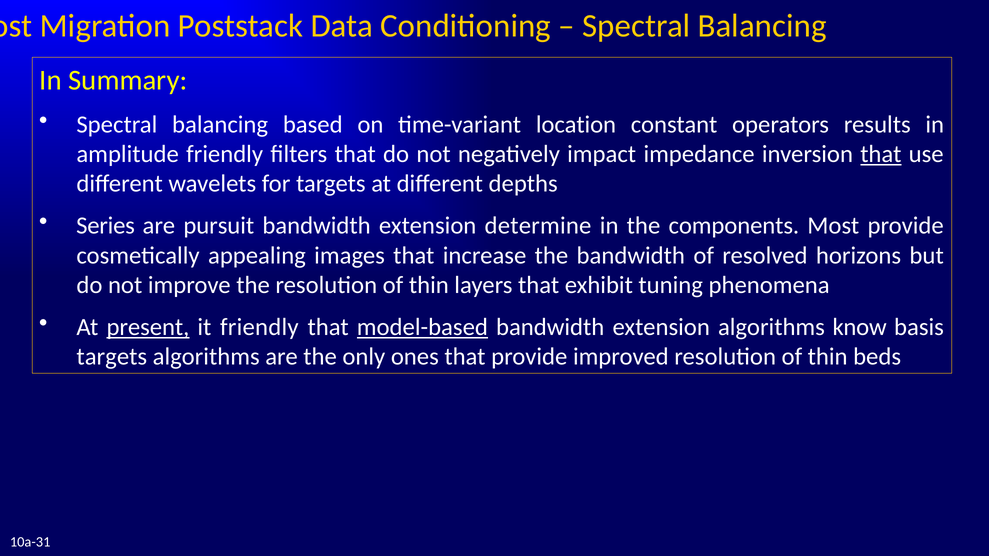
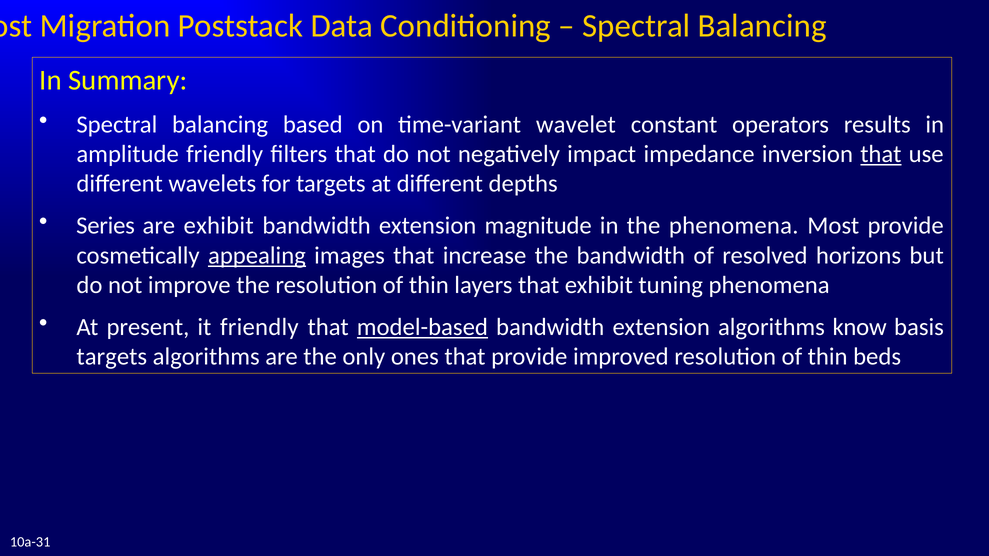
location: location -> wavelet
are pursuit: pursuit -> exhibit
determine: determine -> magnitude
the components: components -> phenomena
appealing underline: none -> present
present underline: present -> none
